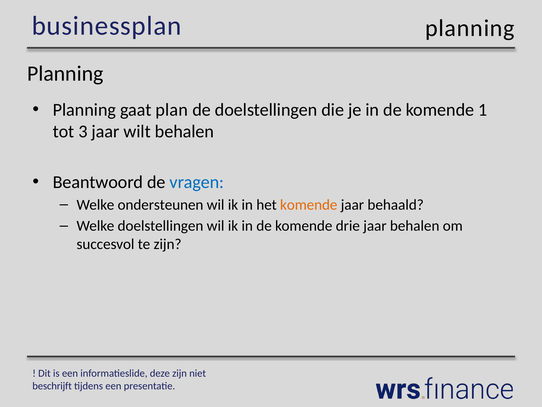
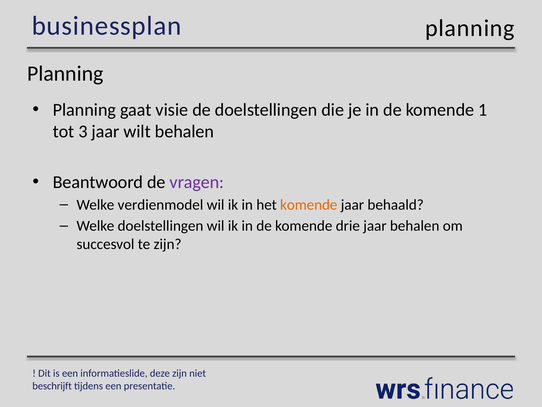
plan: plan -> visie
vragen colour: blue -> purple
ondersteunen: ondersteunen -> verdienmodel
